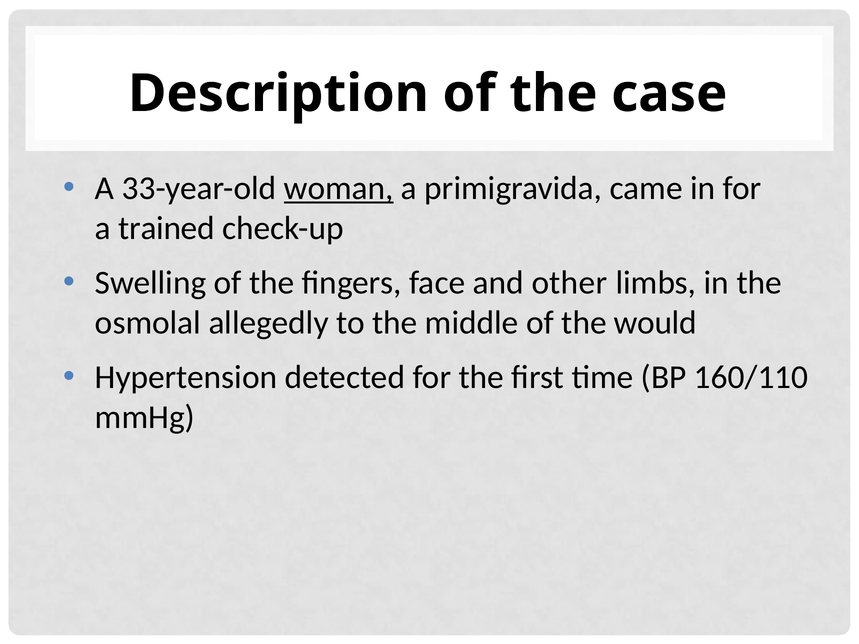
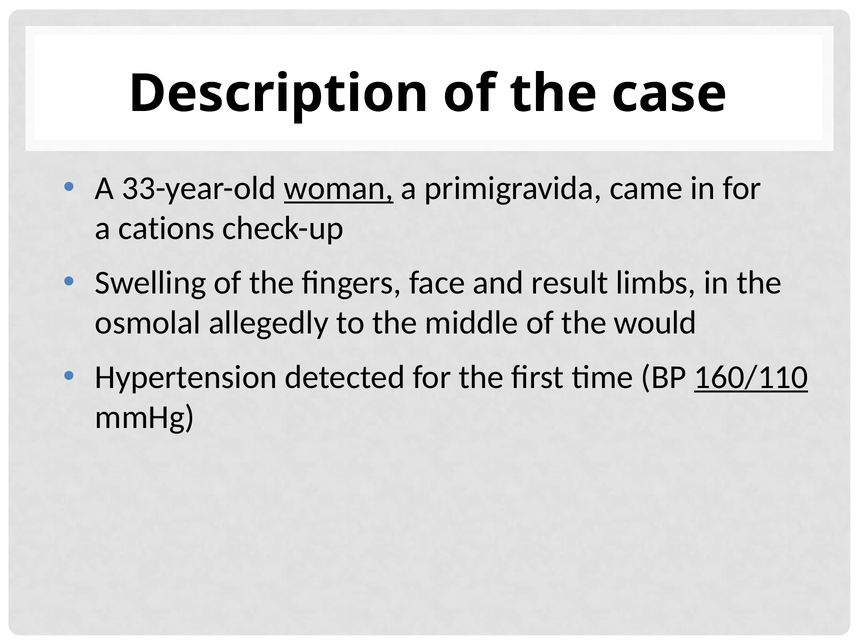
trained: trained -> cations
other: other -> result
160/110 underline: none -> present
